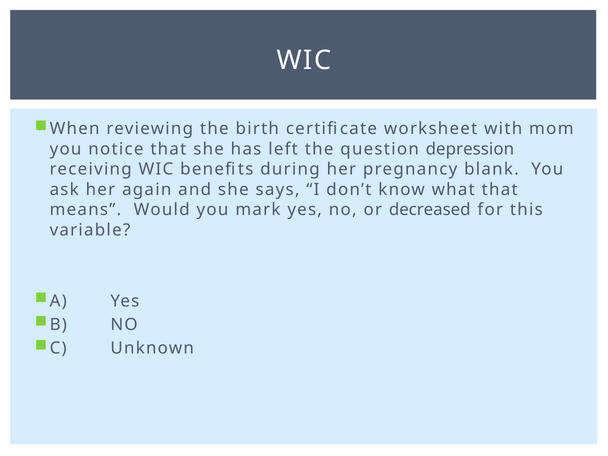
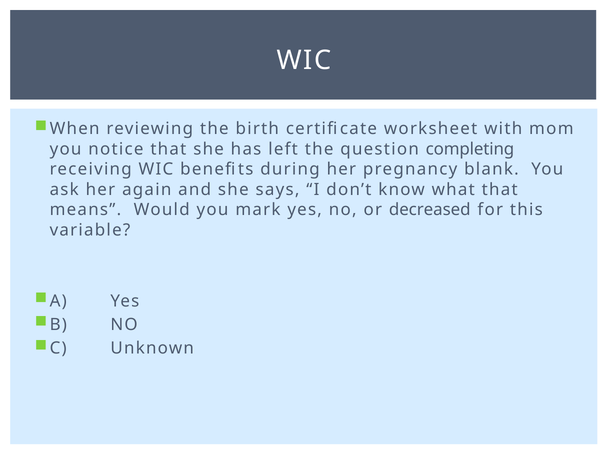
depression: depression -> completing
